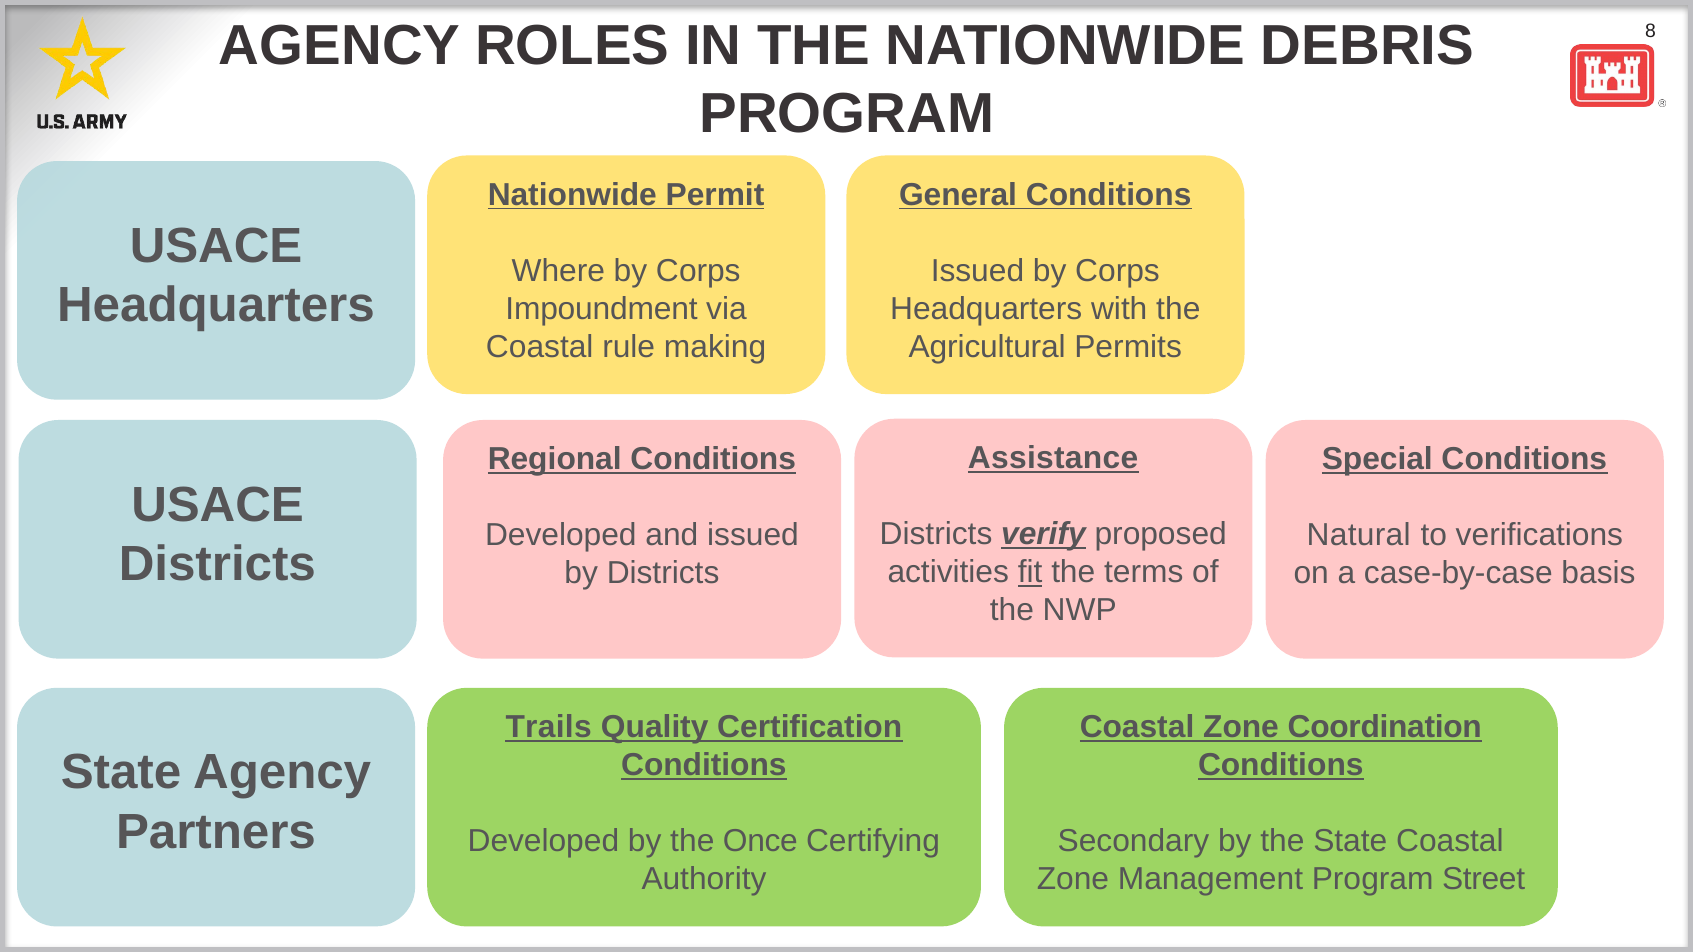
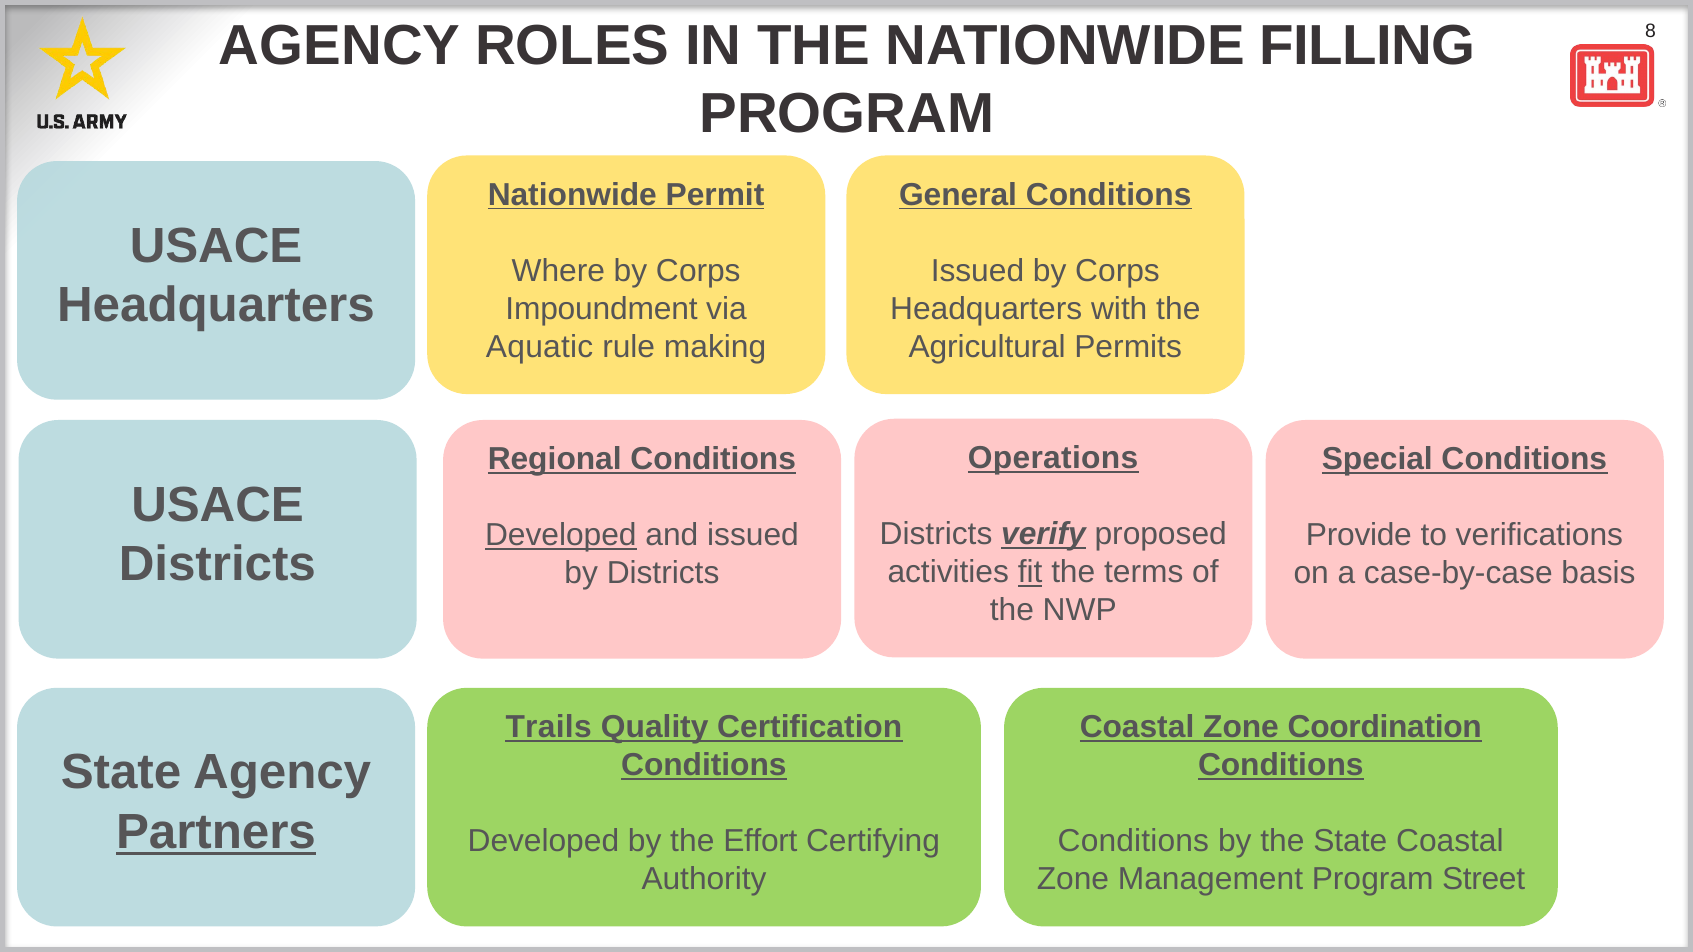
DEBRIS: DEBRIS -> FILLING
Coastal at (540, 347): Coastal -> Aquatic
Assistance: Assistance -> Operations
Developed at (561, 535) underline: none -> present
Natural: Natural -> Provide
Partners underline: none -> present
Once: Once -> Effort
Secondary at (1134, 841): Secondary -> Conditions
